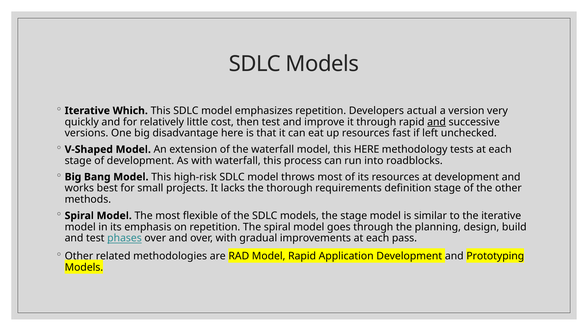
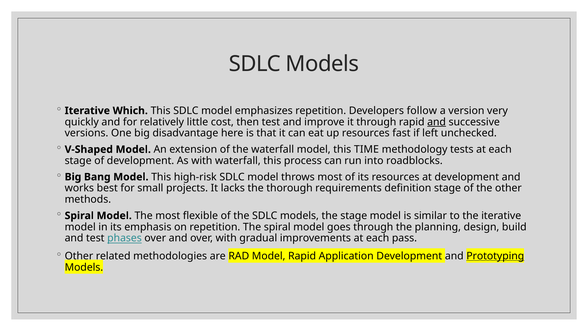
actual: actual -> follow
this HERE: HERE -> TIME
Prototyping underline: none -> present
